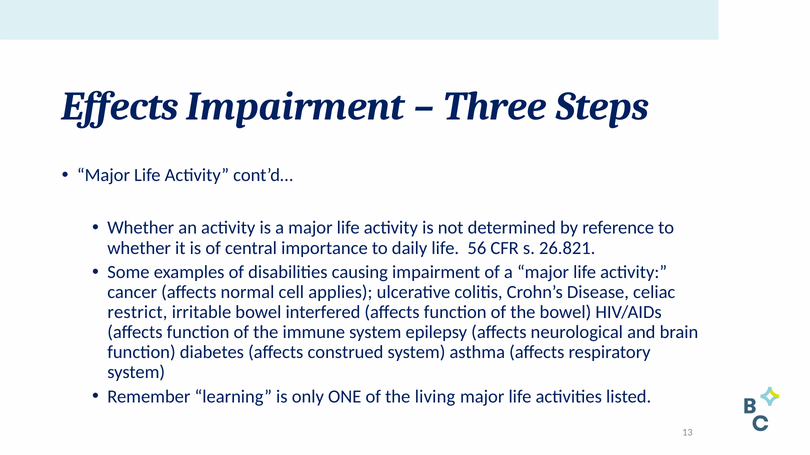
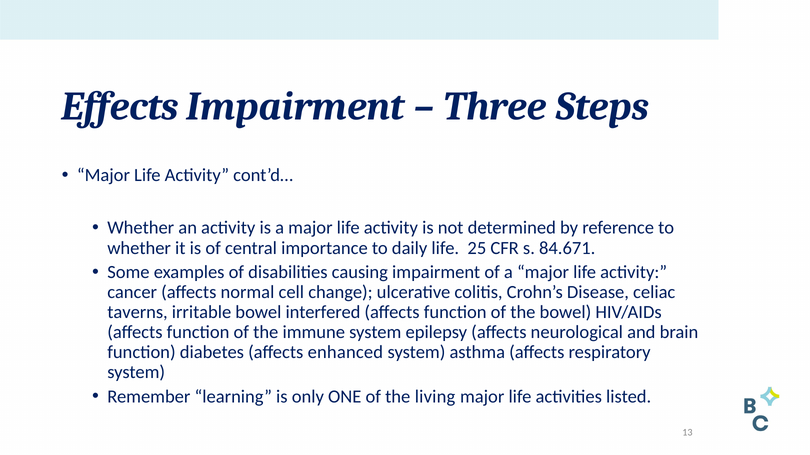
56: 56 -> 25
26.821: 26.821 -> 84.671
applies: applies -> change
restrict: restrict -> taverns
construed: construed -> enhanced
